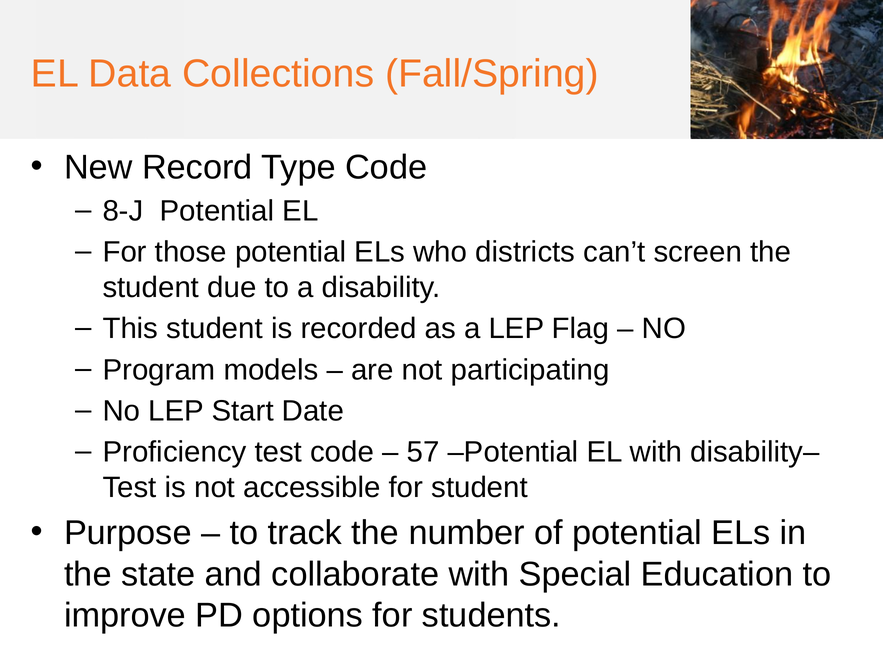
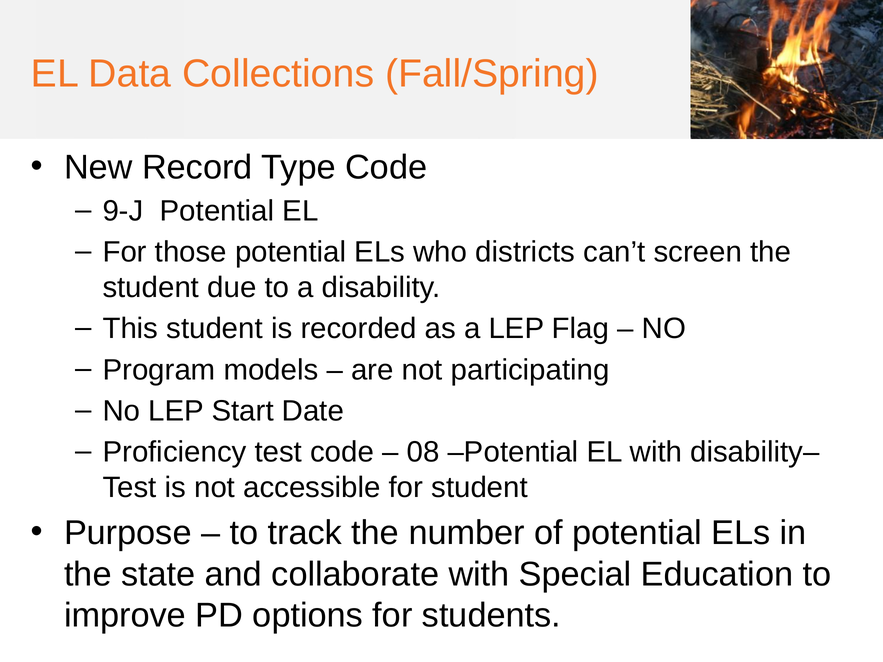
8-J: 8-J -> 9-J
57: 57 -> 08
